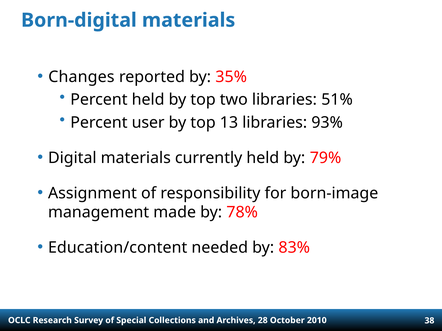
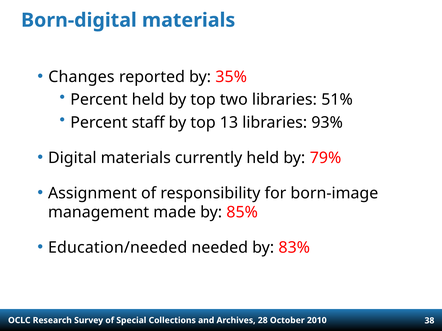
user: user -> staff
78%: 78% -> 85%
Education/content: Education/content -> Education/needed
